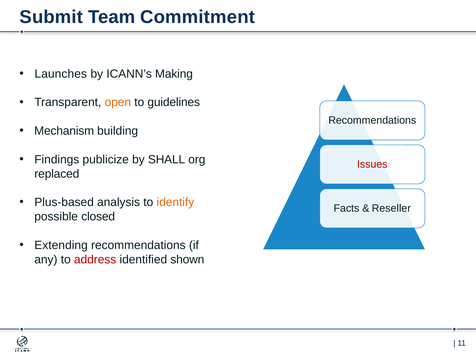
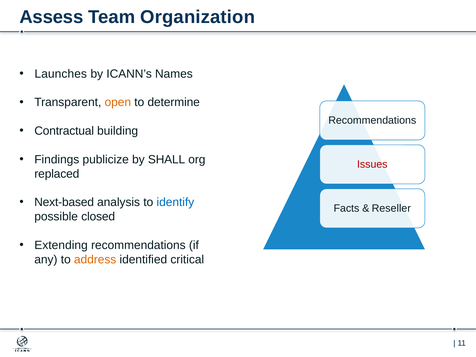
Submit: Submit -> Assess
Commitment: Commitment -> Organization
Making: Making -> Names
guidelines: guidelines -> determine
Mechanism: Mechanism -> Contractual
Plus-based: Plus-based -> Next-based
identify colour: orange -> blue
address colour: red -> orange
shown: shown -> critical
